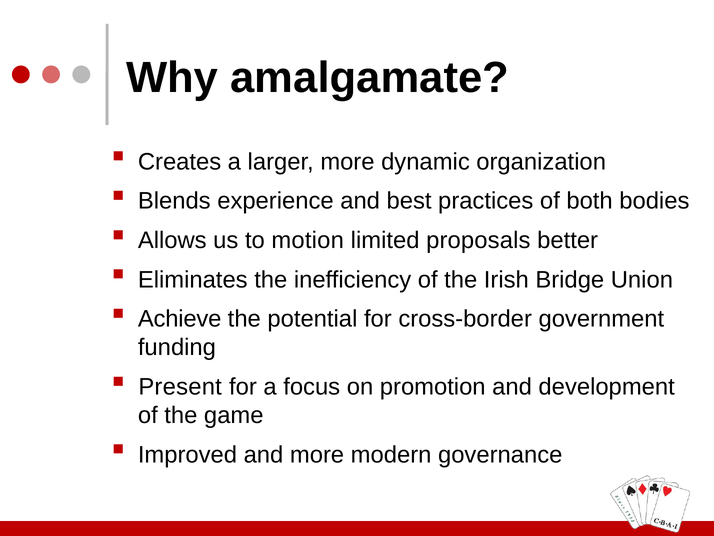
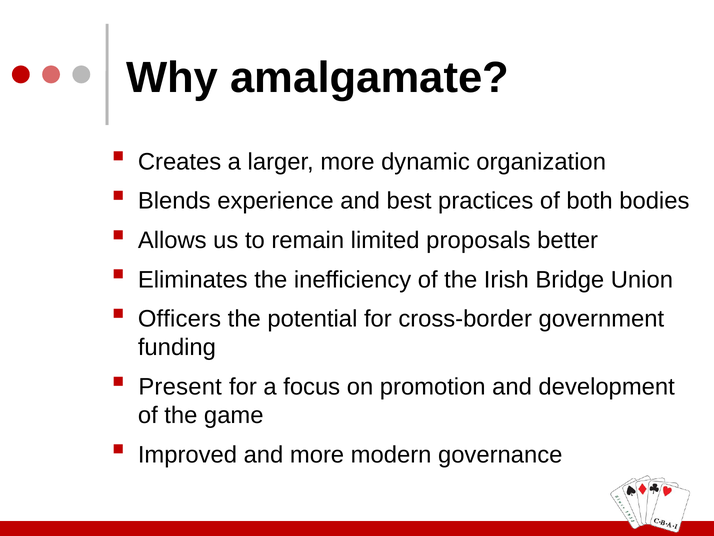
motion: motion -> remain
Achieve: Achieve -> Officers
